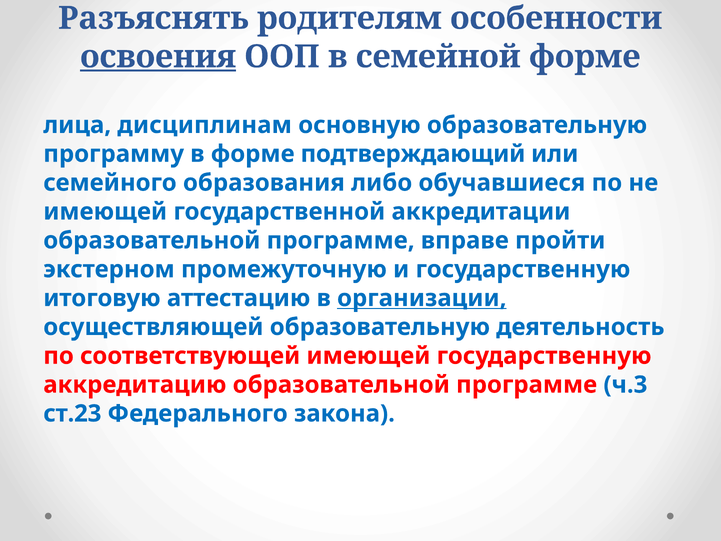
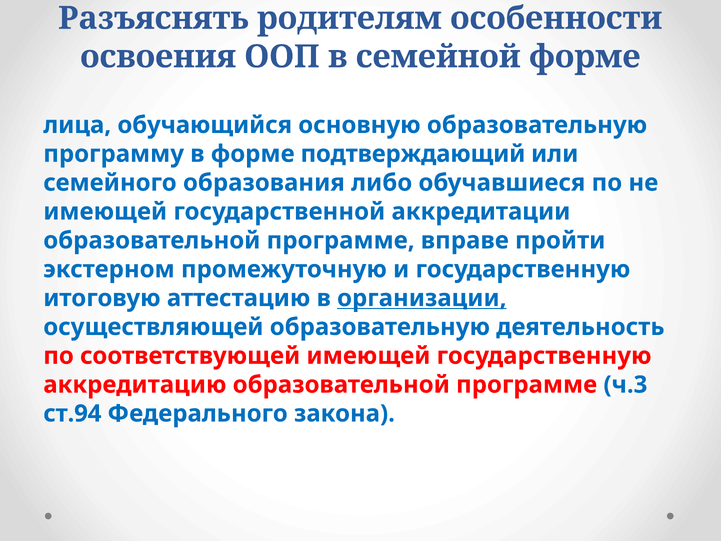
освоения underline: present -> none
дисциплинам: дисциплинам -> обучающийся
ст.23: ст.23 -> ст.94
